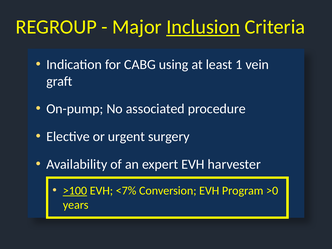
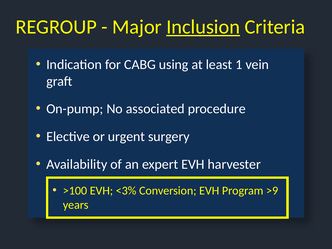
>100 underline: present -> none
<7%: <7% -> <3%
>0: >0 -> >9
